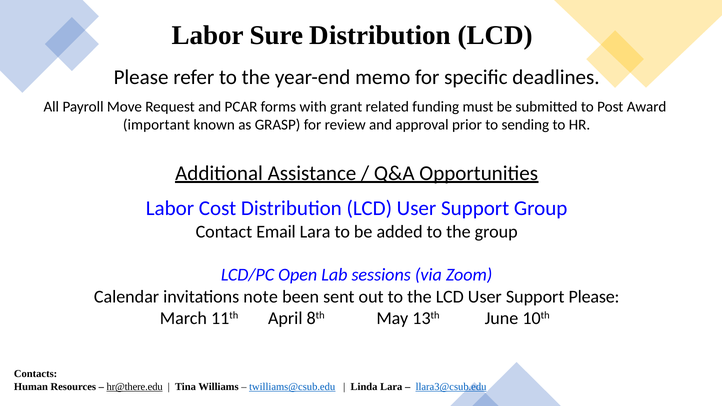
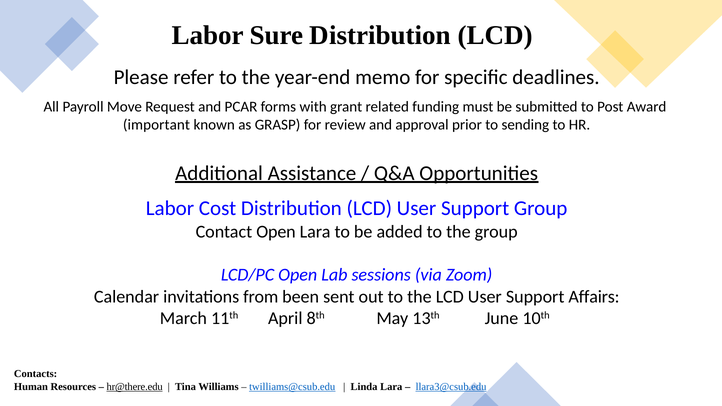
Contact Email: Email -> Open
note: note -> from
Support Please: Please -> Affairs
